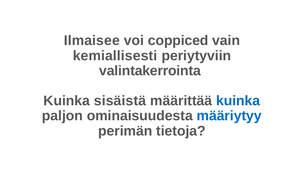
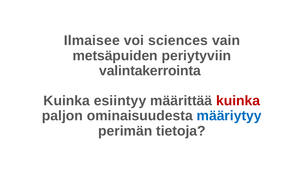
coppiced: coppiced -> sciences
kemiallisesti: kemiallisesti -> metsäpuiden
sisäistä: sisäistä -> esiintyy
kuinka at (238, 101) colour: blue -> red
